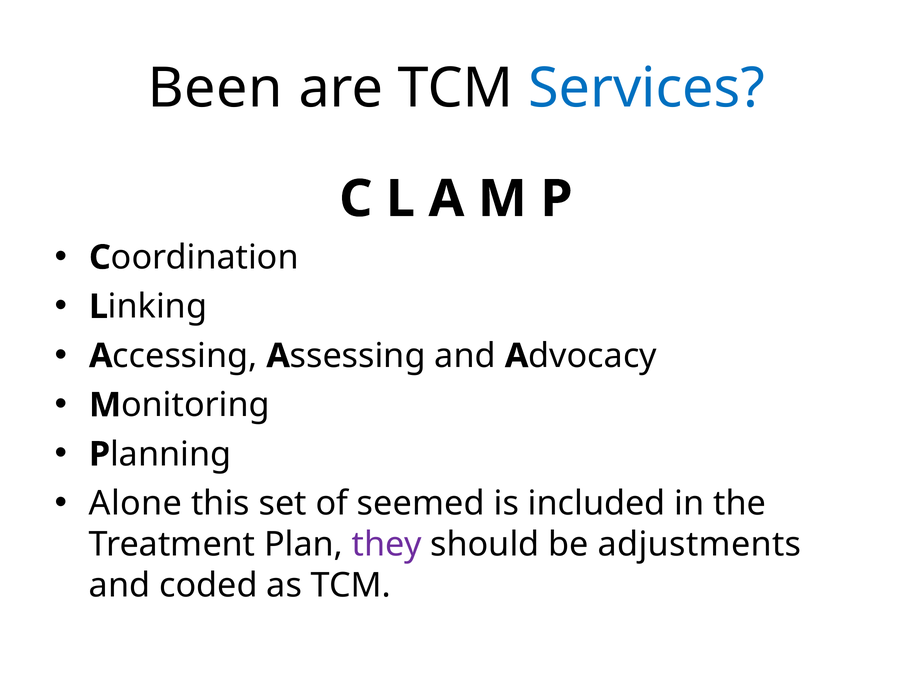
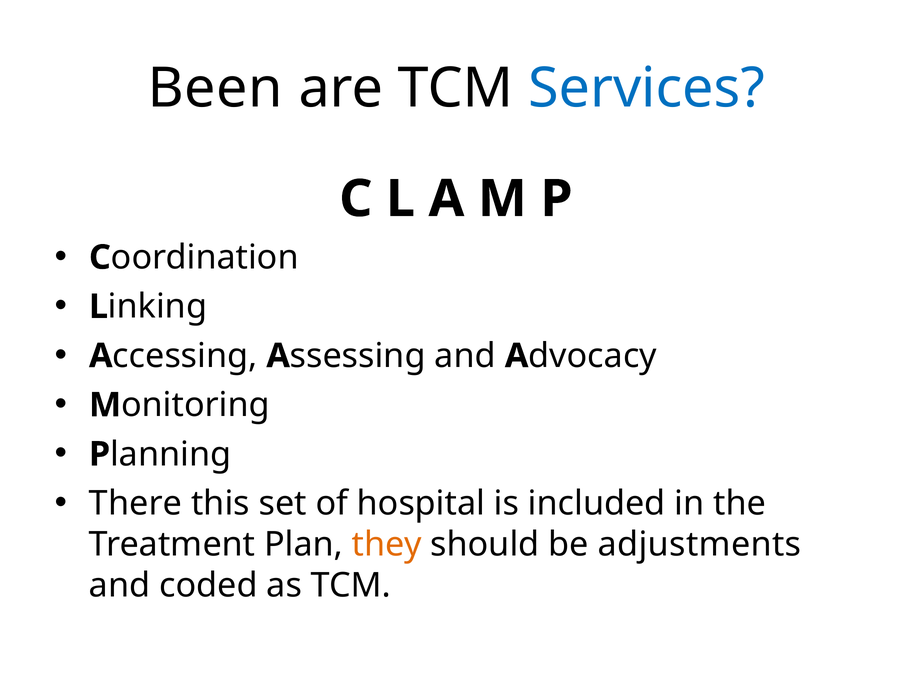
Alone: Alone -> There
seemed: seemed -> hospital
they colour: purple -> orange
